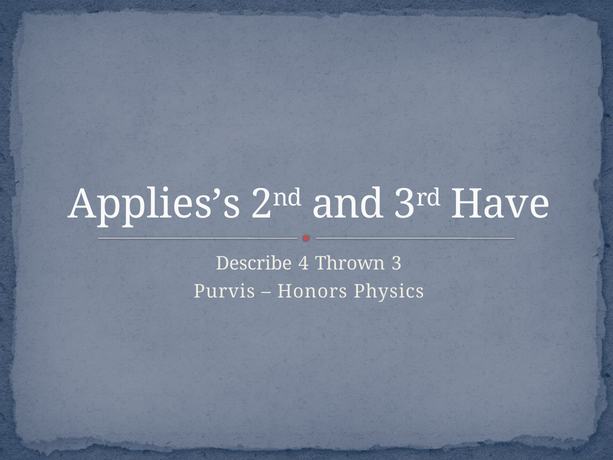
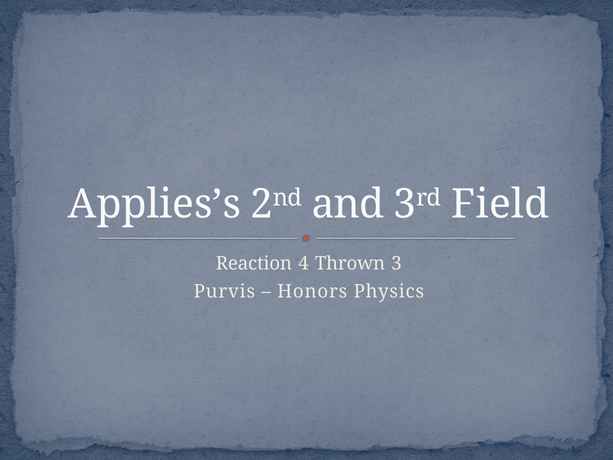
Have: Have -> Field
Describe: Describe -> Reaction
